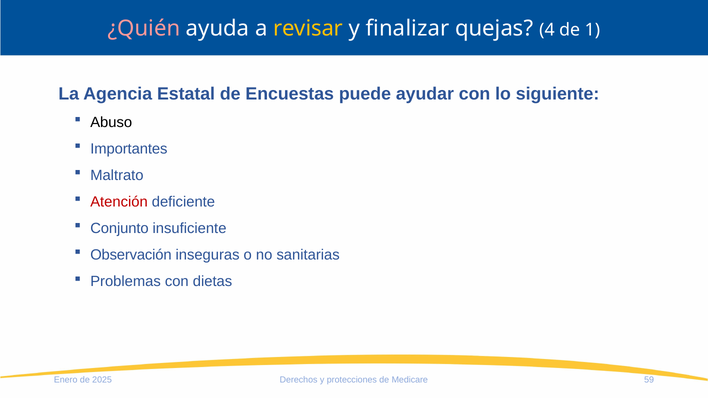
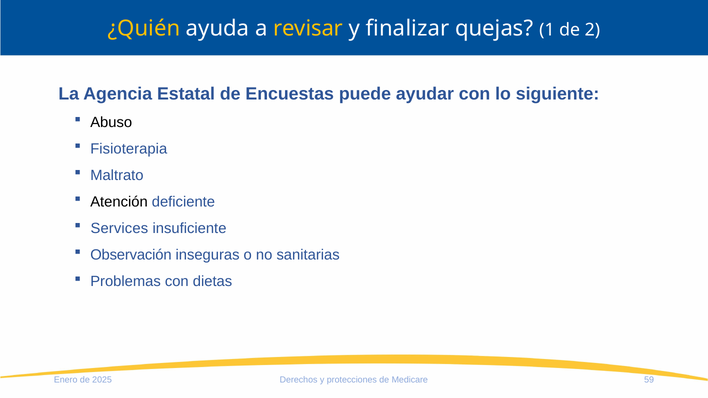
¿Quién colour: pink -> yellow
4: 4 -> 1
1: 1 -> 2
Importantes: Importantes -> Fisioterapia
Atención colour: red -> black
Conjunto: Conjunto -> Services
